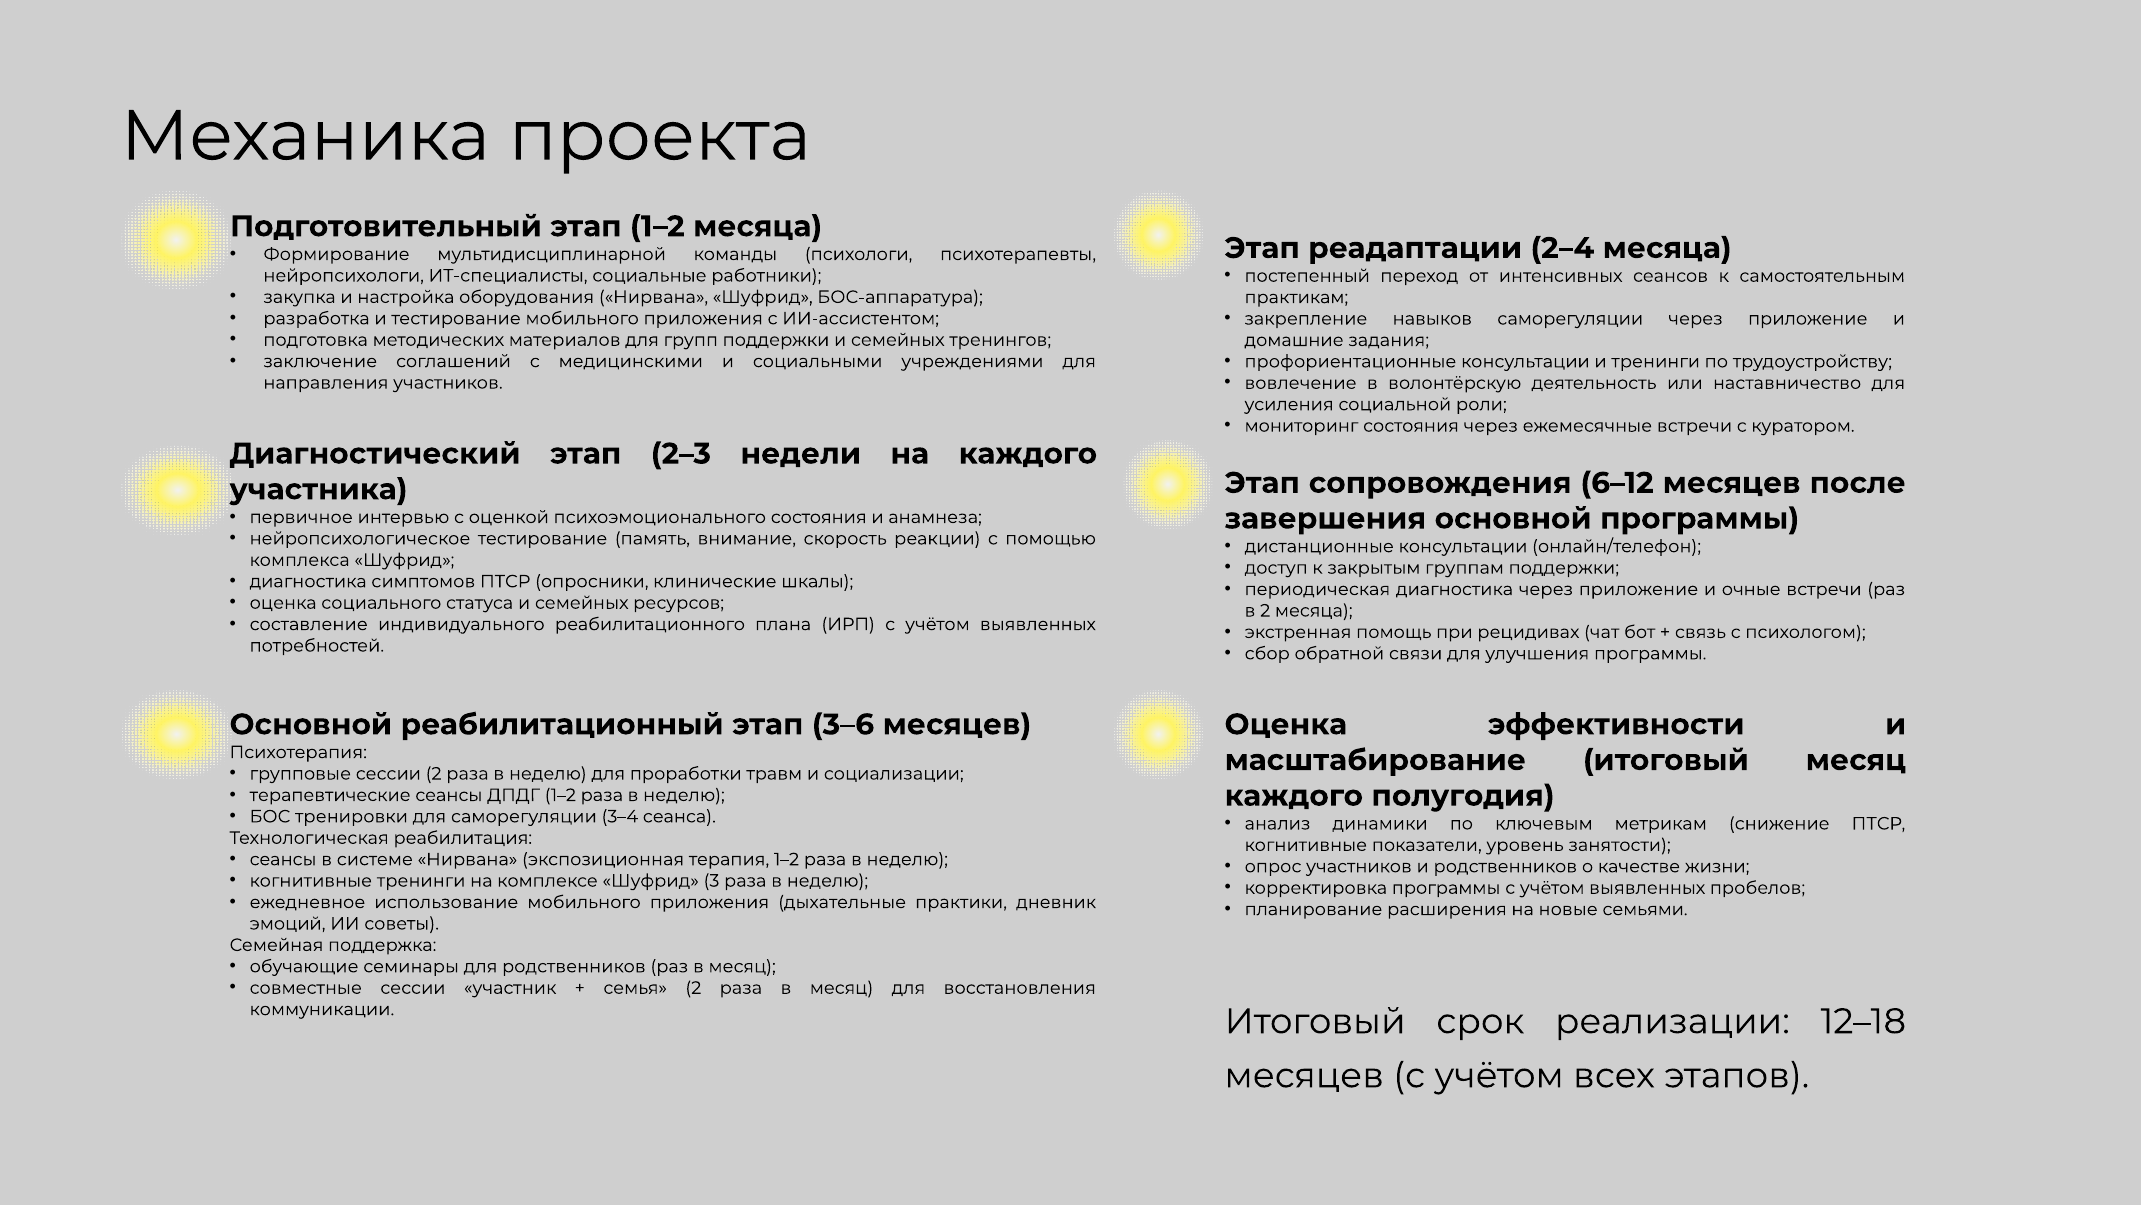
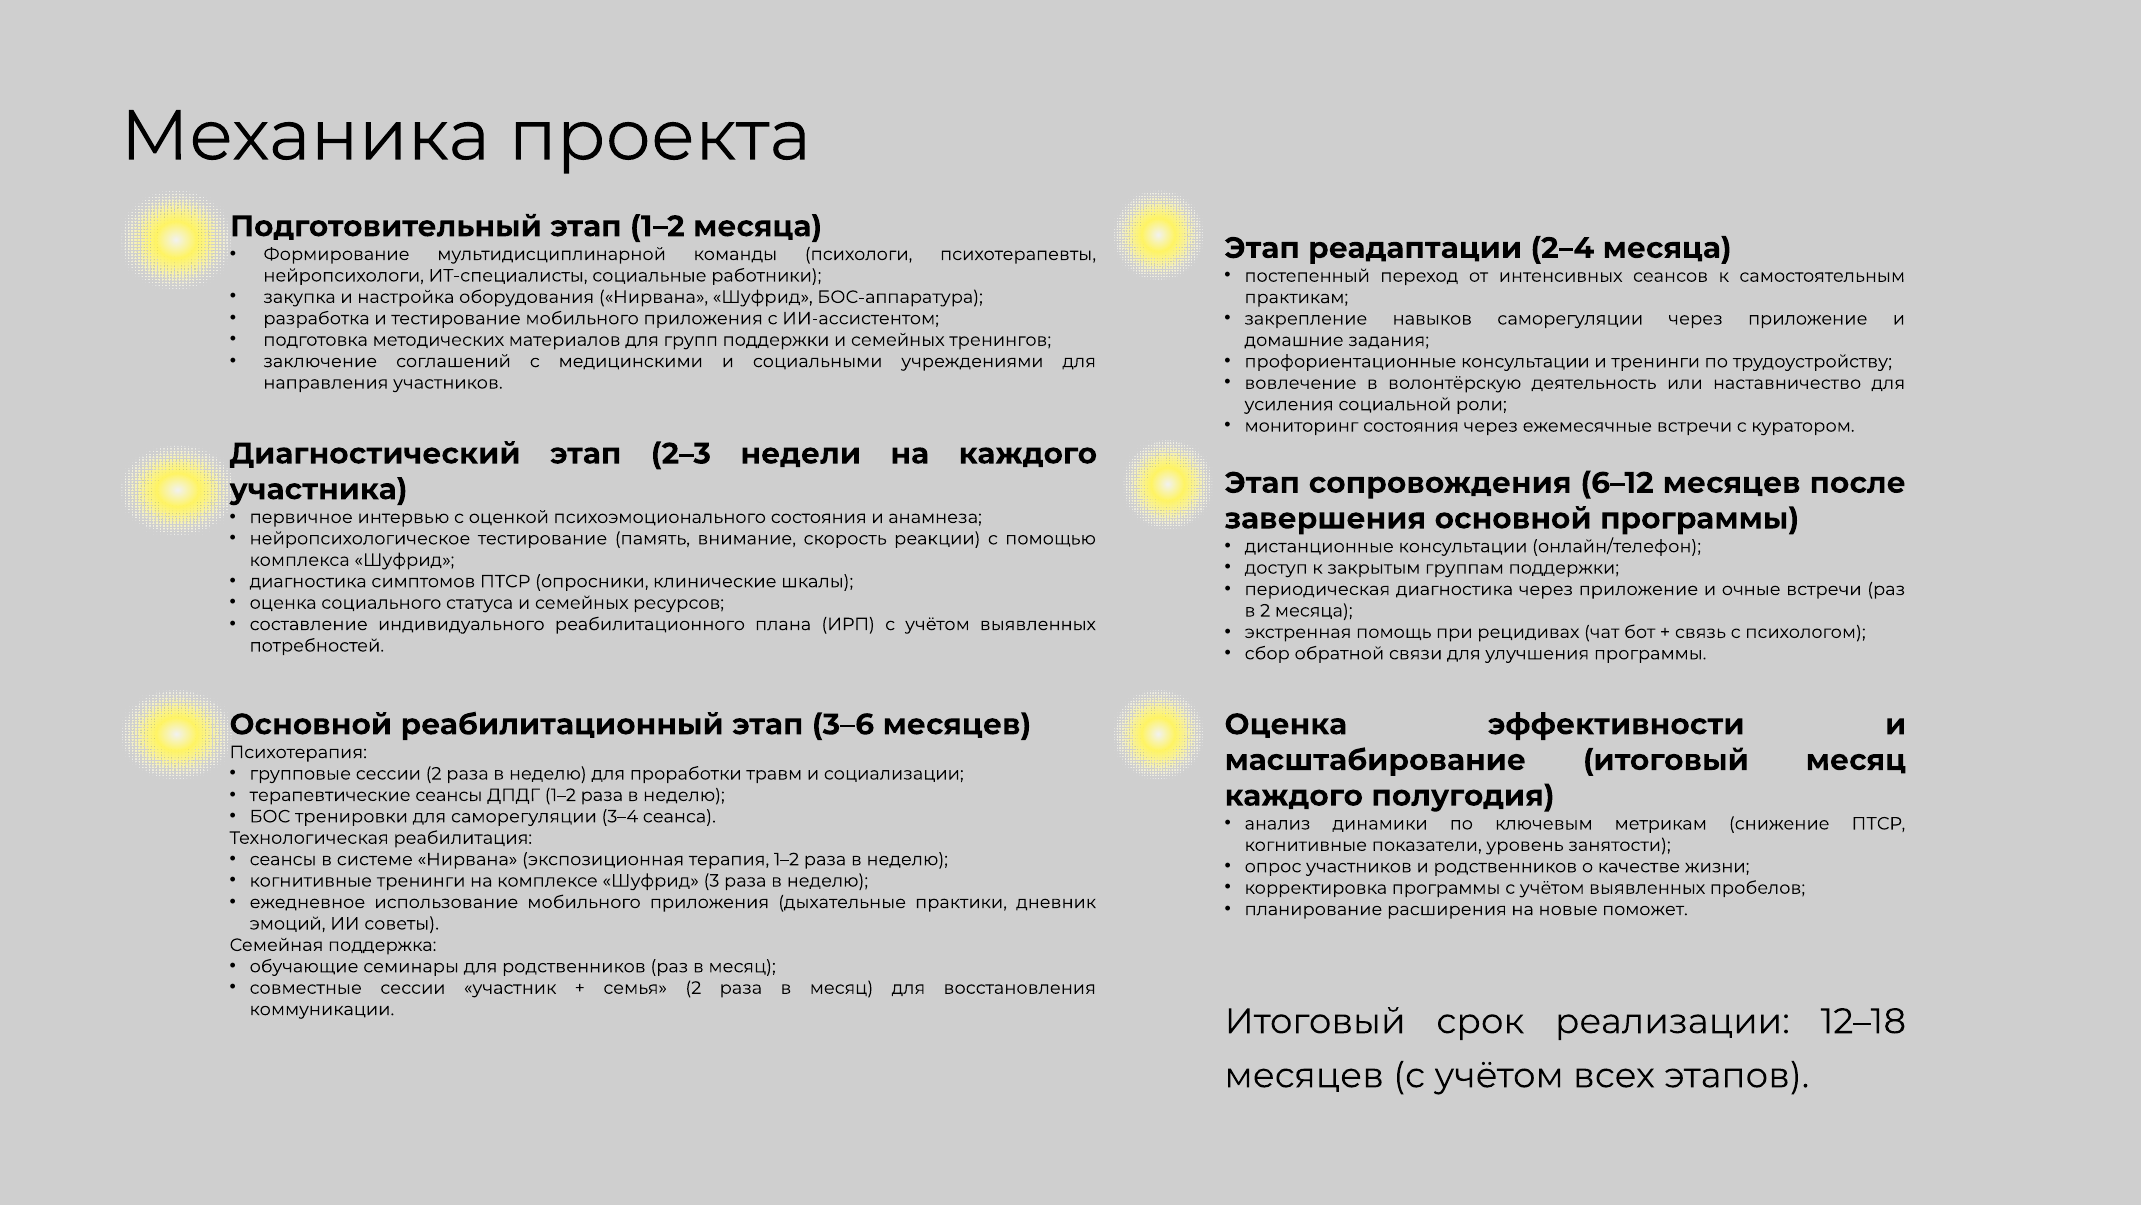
семьями: семьями -> поможет
